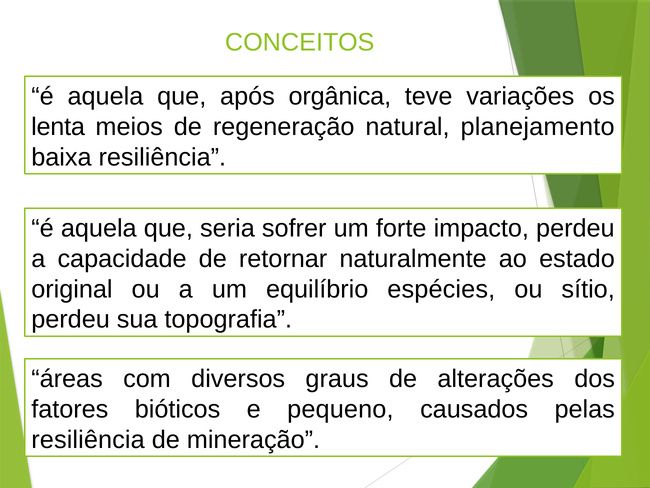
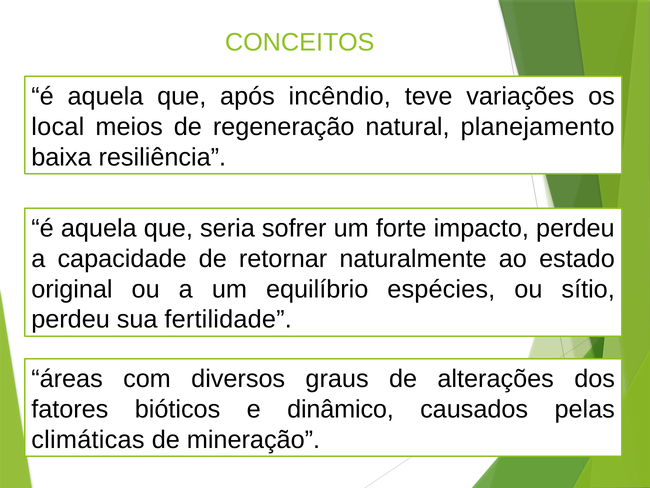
orgânica: orgânica -> incêndio
lenta: lenta -> local
topografia: topografia -> fertilidade
pequeno: pequeno -> dinâmico
resiliência at (88, 439): resiliência -> climáticas
